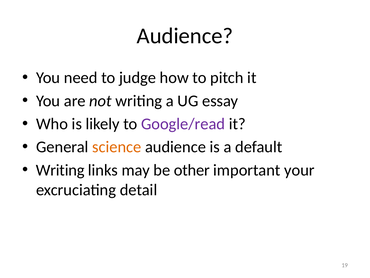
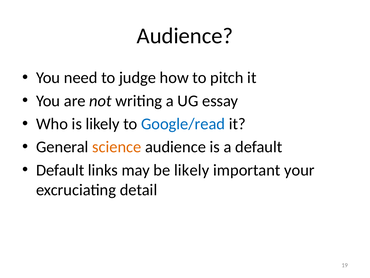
Google/read colour: purple -> blue
Writing at (60, 170): Writing -> Default
be other: other -> likely
